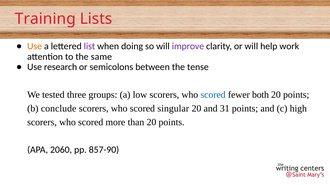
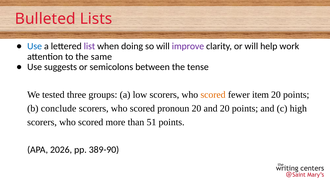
Training: Training -> Bulleted
Use at (35, 46) colour: orange -> blue
research: research -> suggests
scored at (213, 95) colour: blue -> orange
both: both -> item
singular: singular -> pronoun
and 31: 31 -> 20
than 20: 20 -> 51
2060: 2060 -> 2026
857-90: 857-90 -> 389-90
